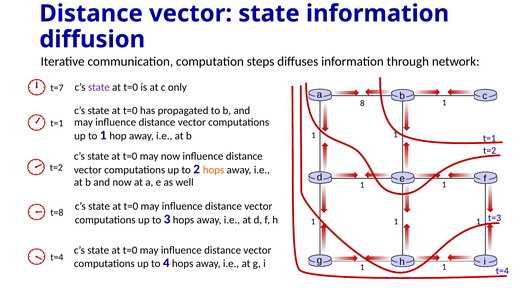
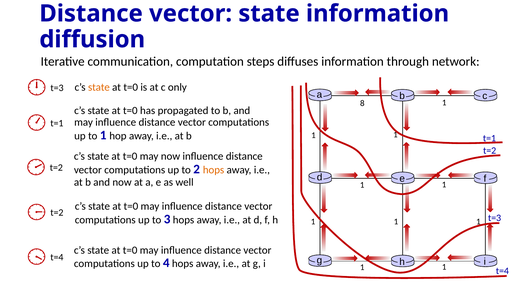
t=7 at (57, 88): t=7 -> t=3
state at (99, 87) colour: purple -> orange
t=8 at (57, 212): t=8 -> t=2
